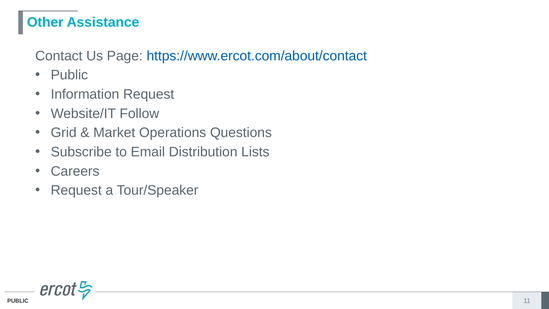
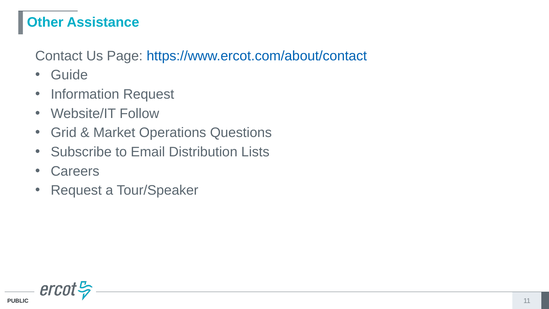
Public at (69, 75): Public -> Guide
